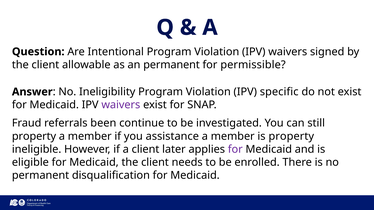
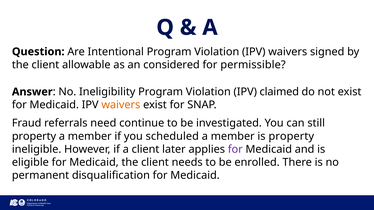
an permanent: permanent -> considered
specific: specific -> claimed
waivers at (121, 105) colour: purple -> orange
been: been -> need
assistance: assistance -> scheduled
